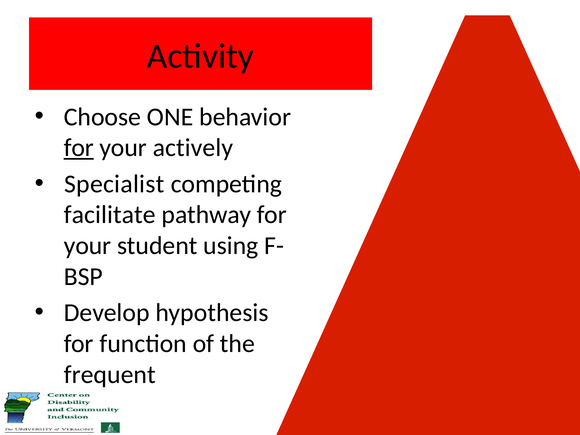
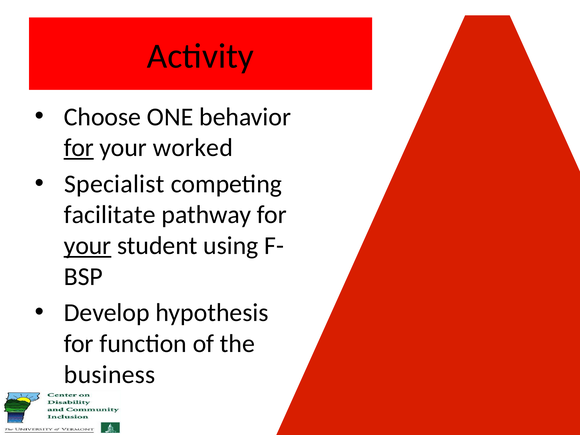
actively: actively -> worked
your at (88, 246) underline: none -> present
frequent: frequent -> business
